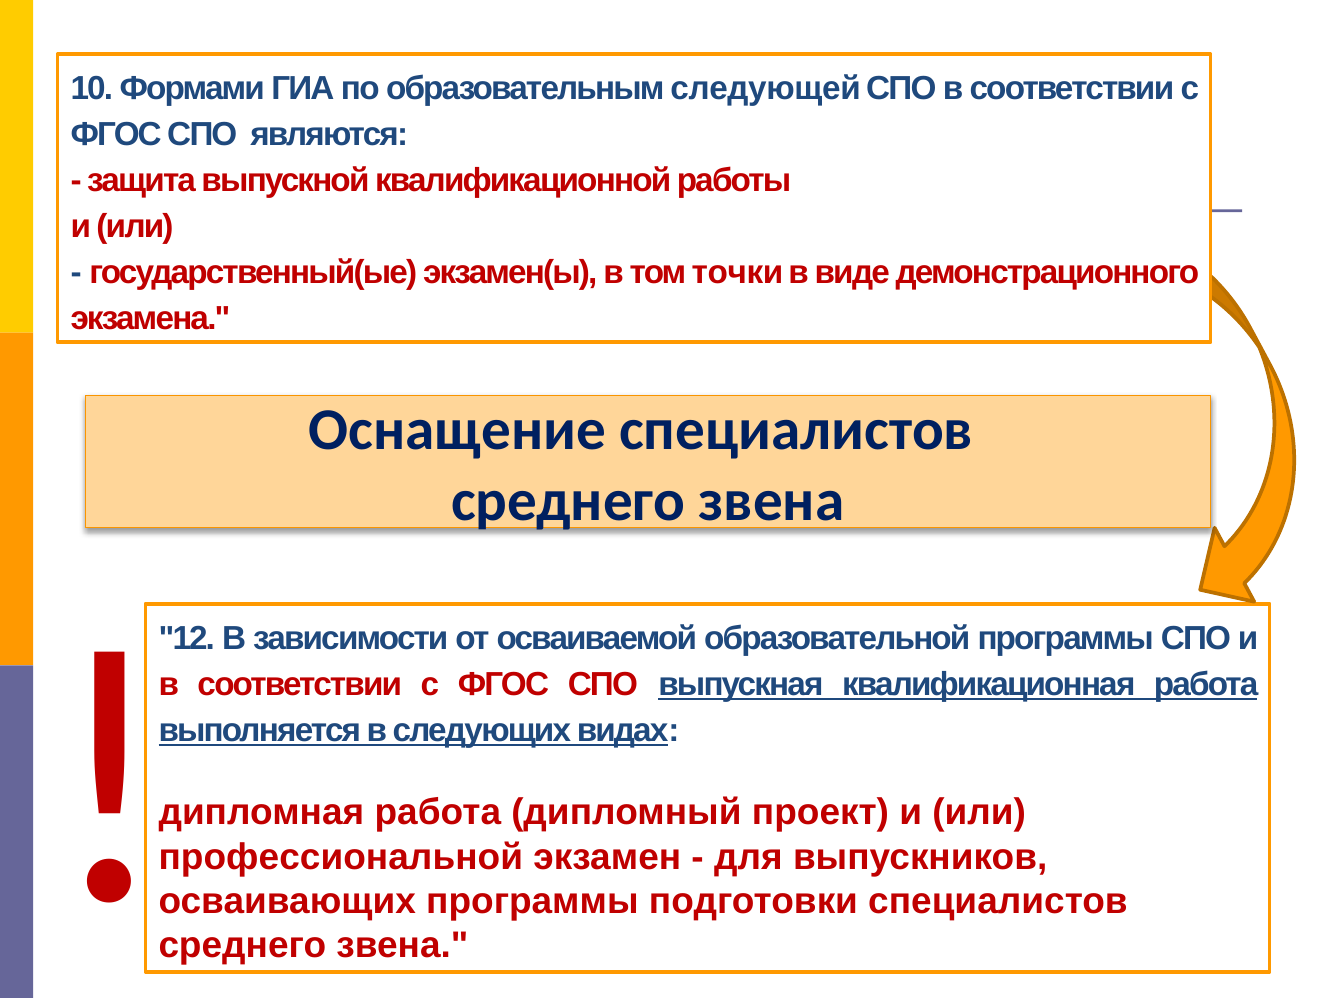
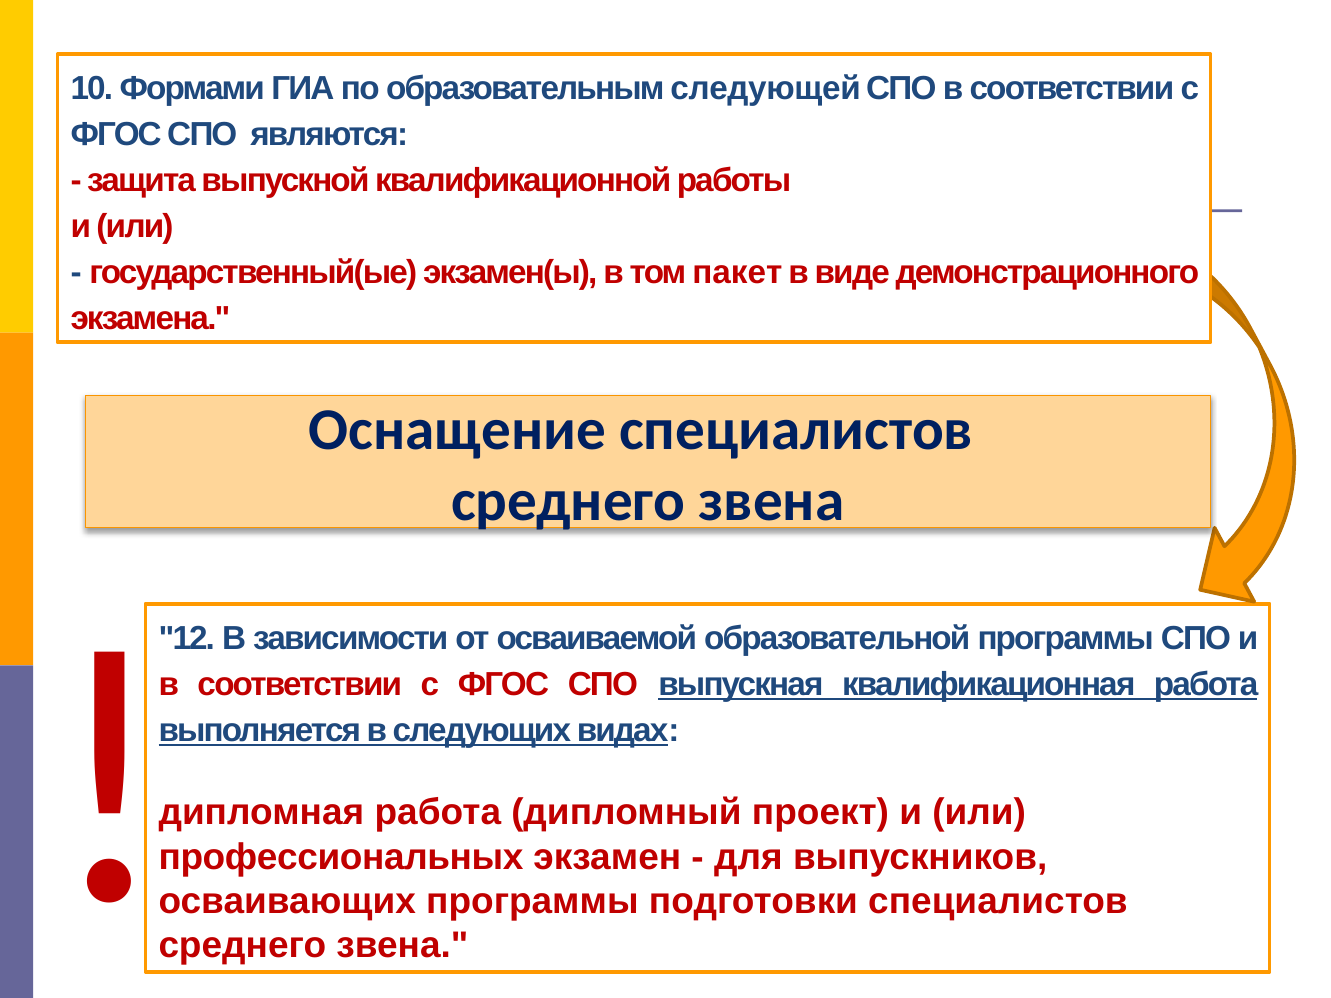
точки: точки -> пакет
профессиональной: профессиональной -> профессиональных
